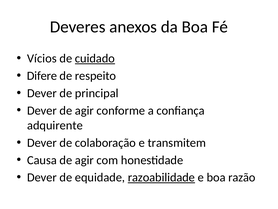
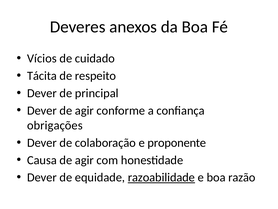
cuidado underline: present -> none
Difere: Difere -> Tácita
adquirente: adquirente -> obrigações
transmitem: transmitem -> proponente
